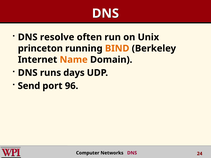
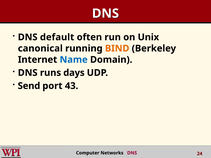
resolve: resolve -> default
princeton: princeton -> canonical
Name colour: orange -> blue
96: 96 -> 43
